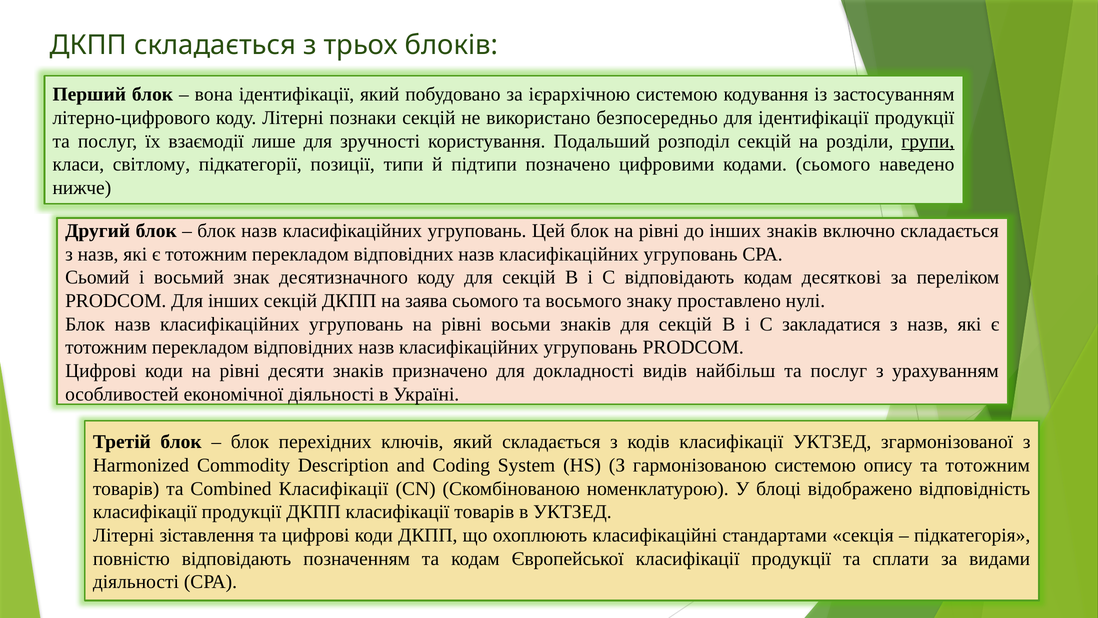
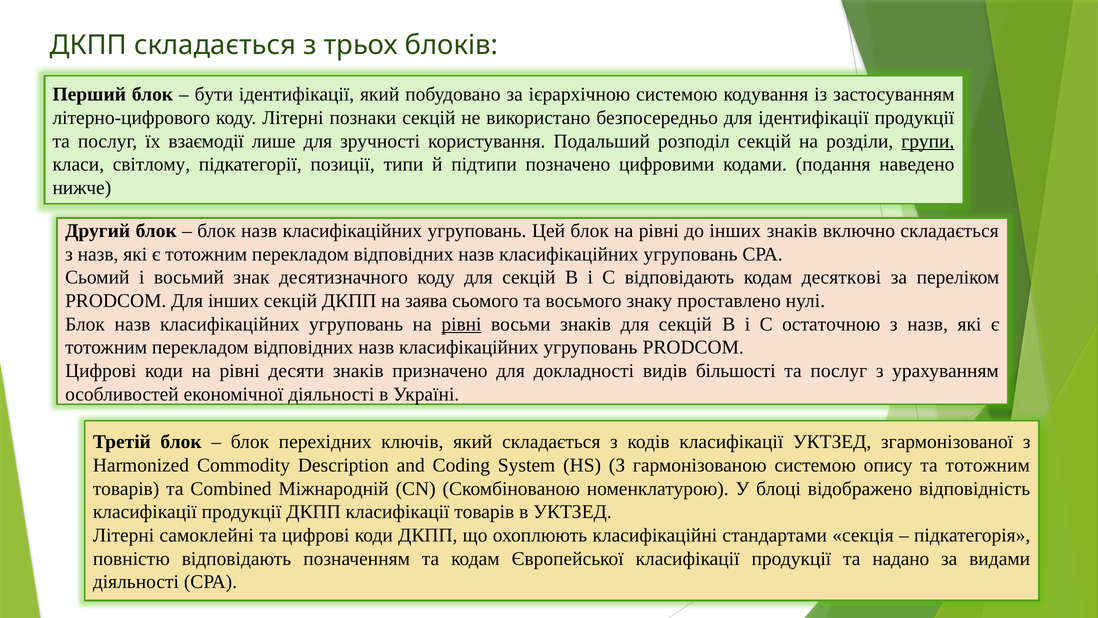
вона: вона -> бути
кодами сьомого: сьомого -> подання
рівні at (461, 324) underline: none -> present
закладатися: закладатися -> остаточною
найбільш: найбільш -> більшості
Combined Класифікації: Класифікації -> Міжнародній
зіставлення: зіставлення -> самоклейні
сплати: сплати -> надано
